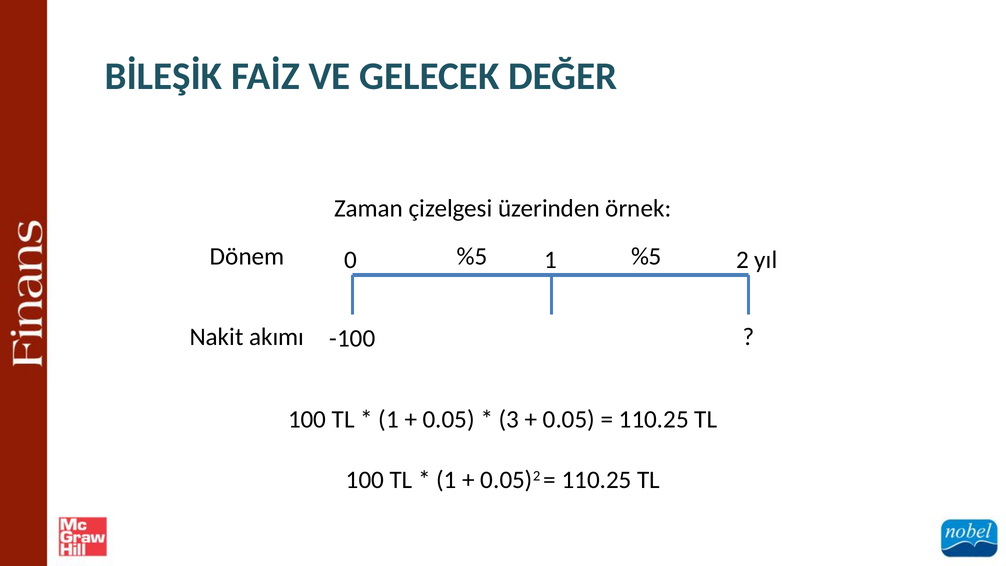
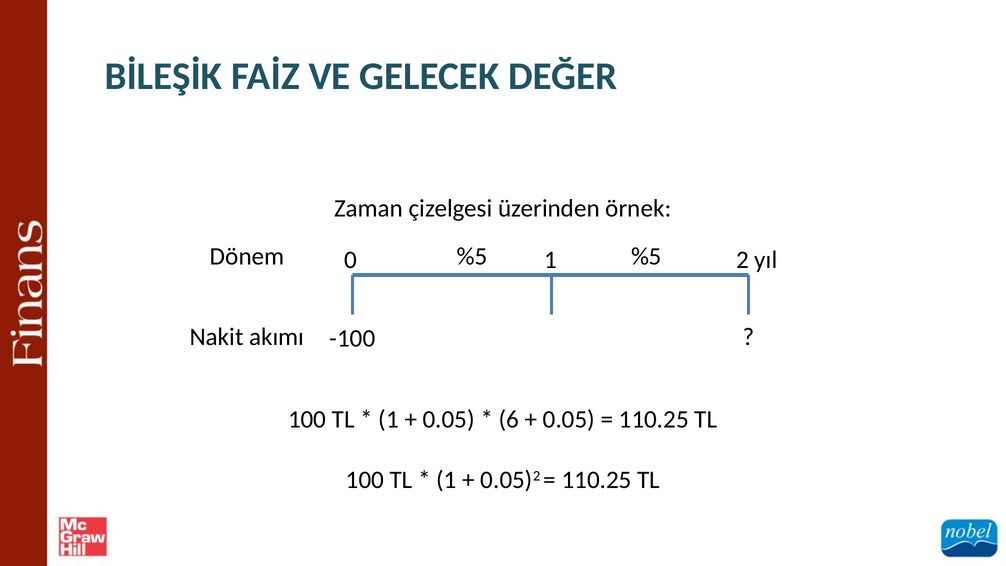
3: 3 -> 6
